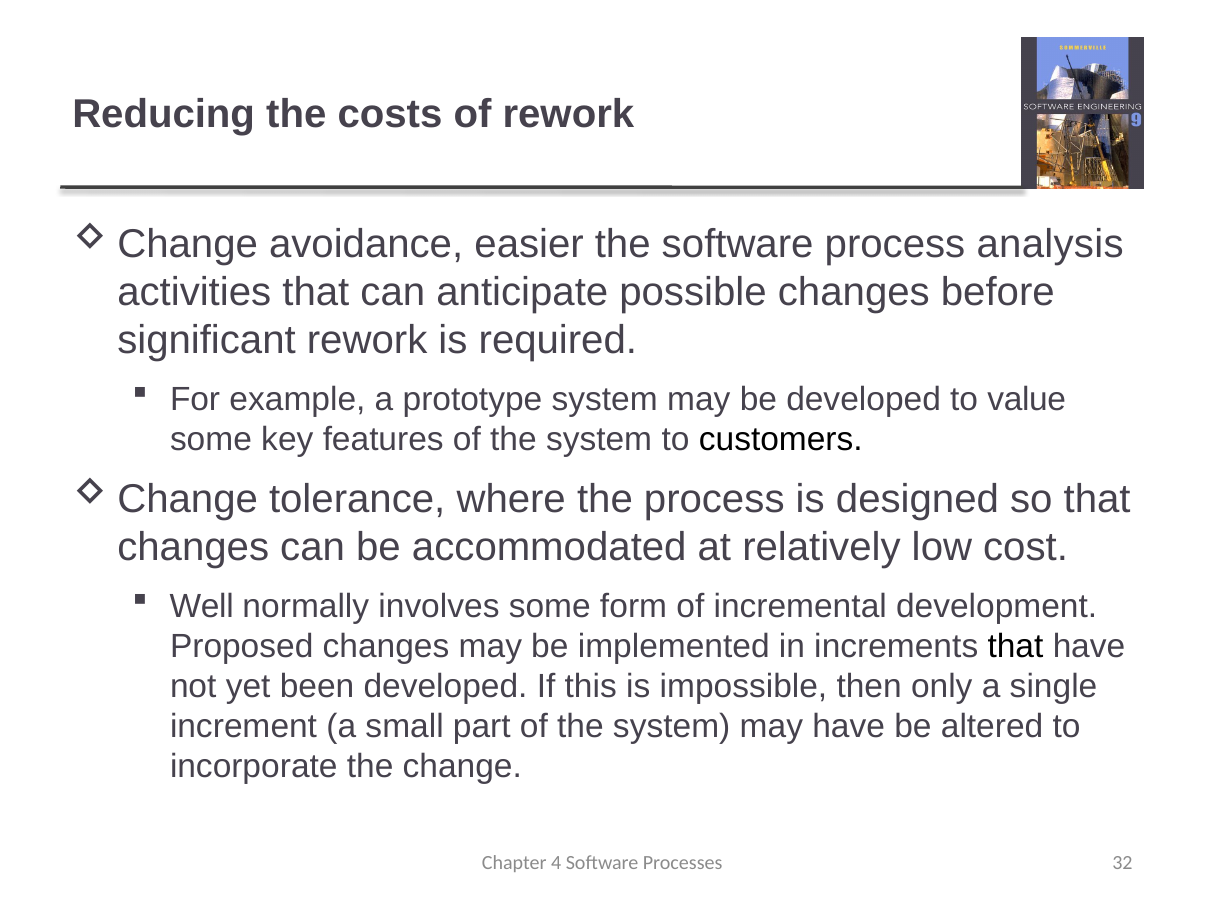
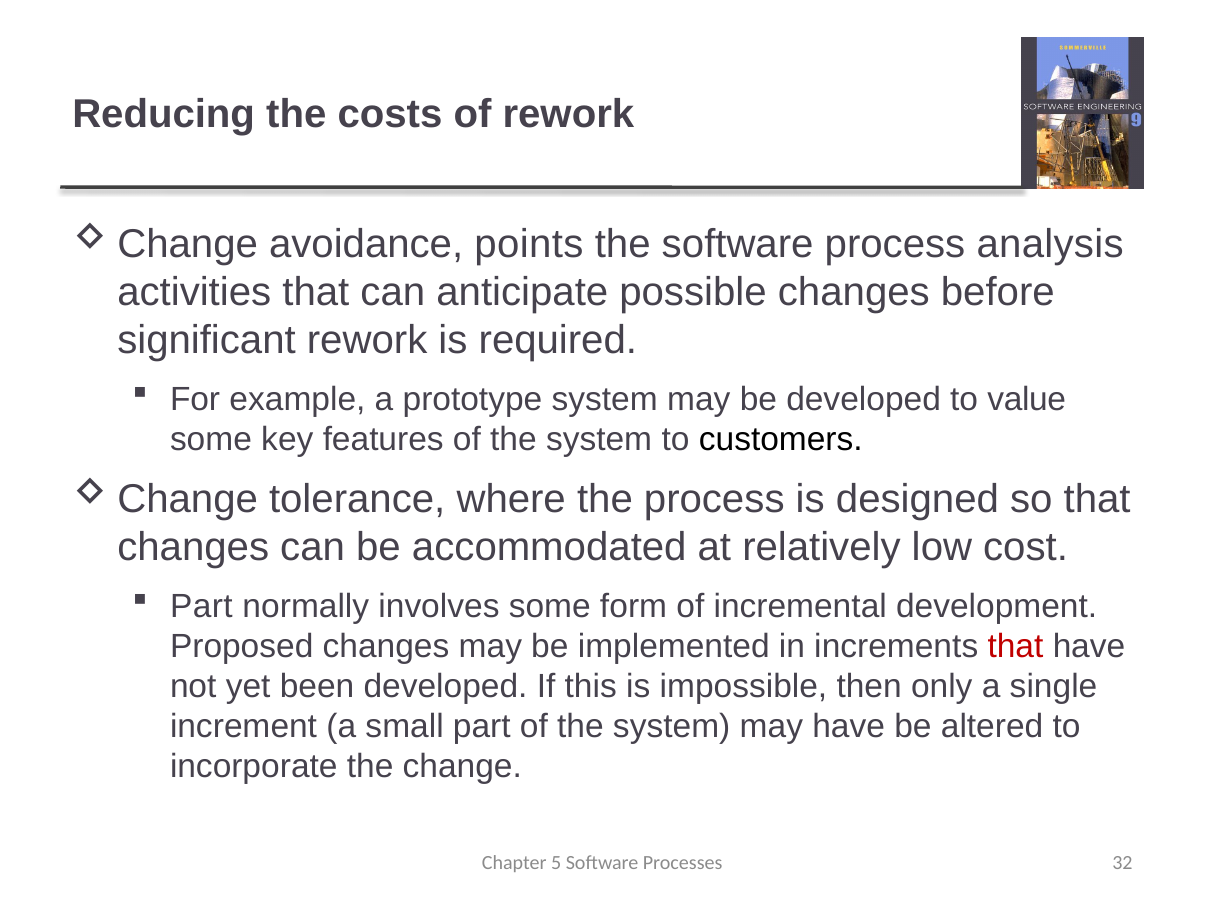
easier: easier -> points
Well at (202, 606): Well -> Part
that at (1015, 646) colour: black -> red
4: 4 -> 5
